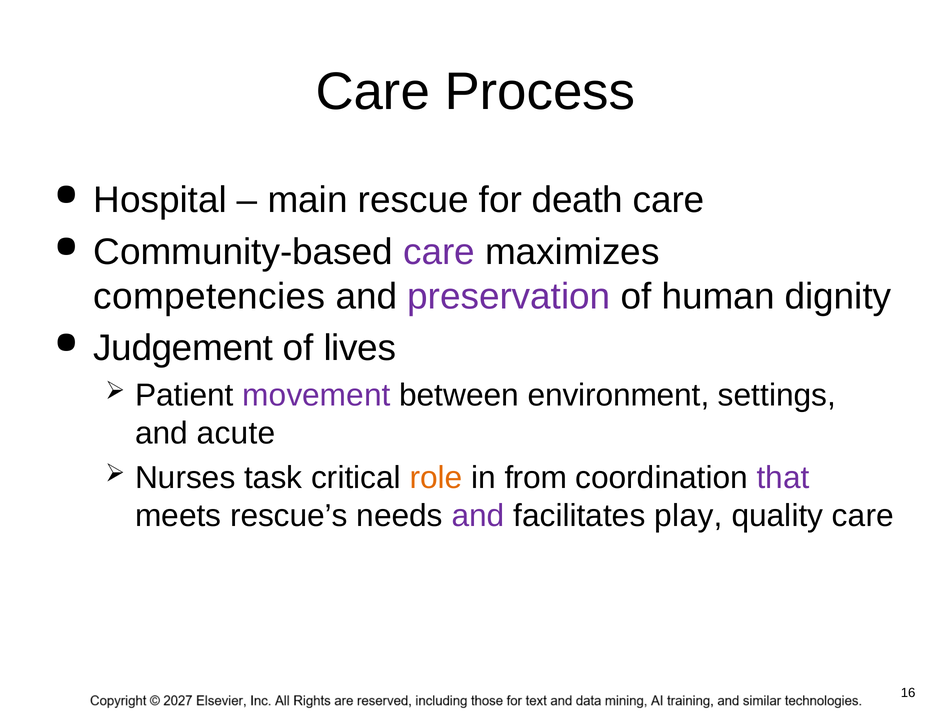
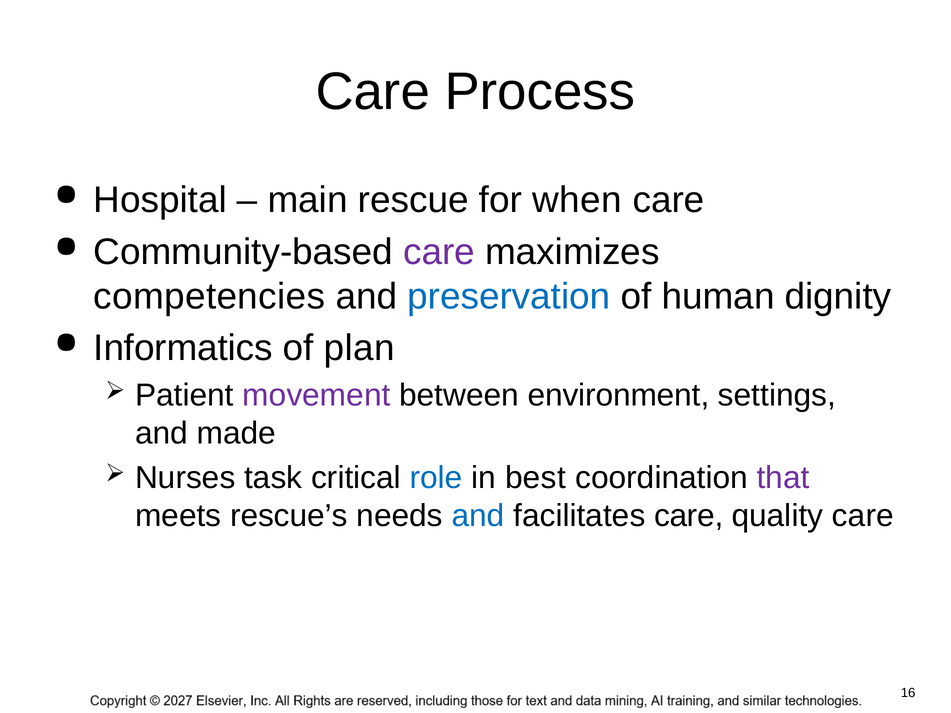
death: death -> when
preservation colour: purple -> blue
Judgement: Judgement -> Informatics
lives: lives -> plan
acute: acute -> made
role colour: orange -> blue
from: from -> best
and at (478, 516) colour: purple -> blue
facilitates play: play -> care
